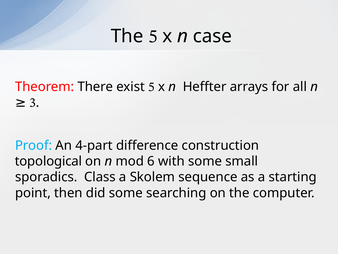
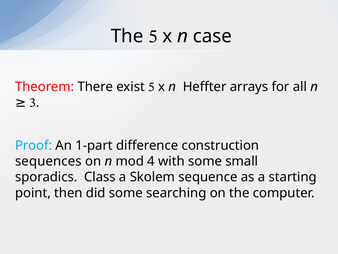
4-part: 4-part -> 1-part
topological: topological -> sequences
6: 6 -> 4
